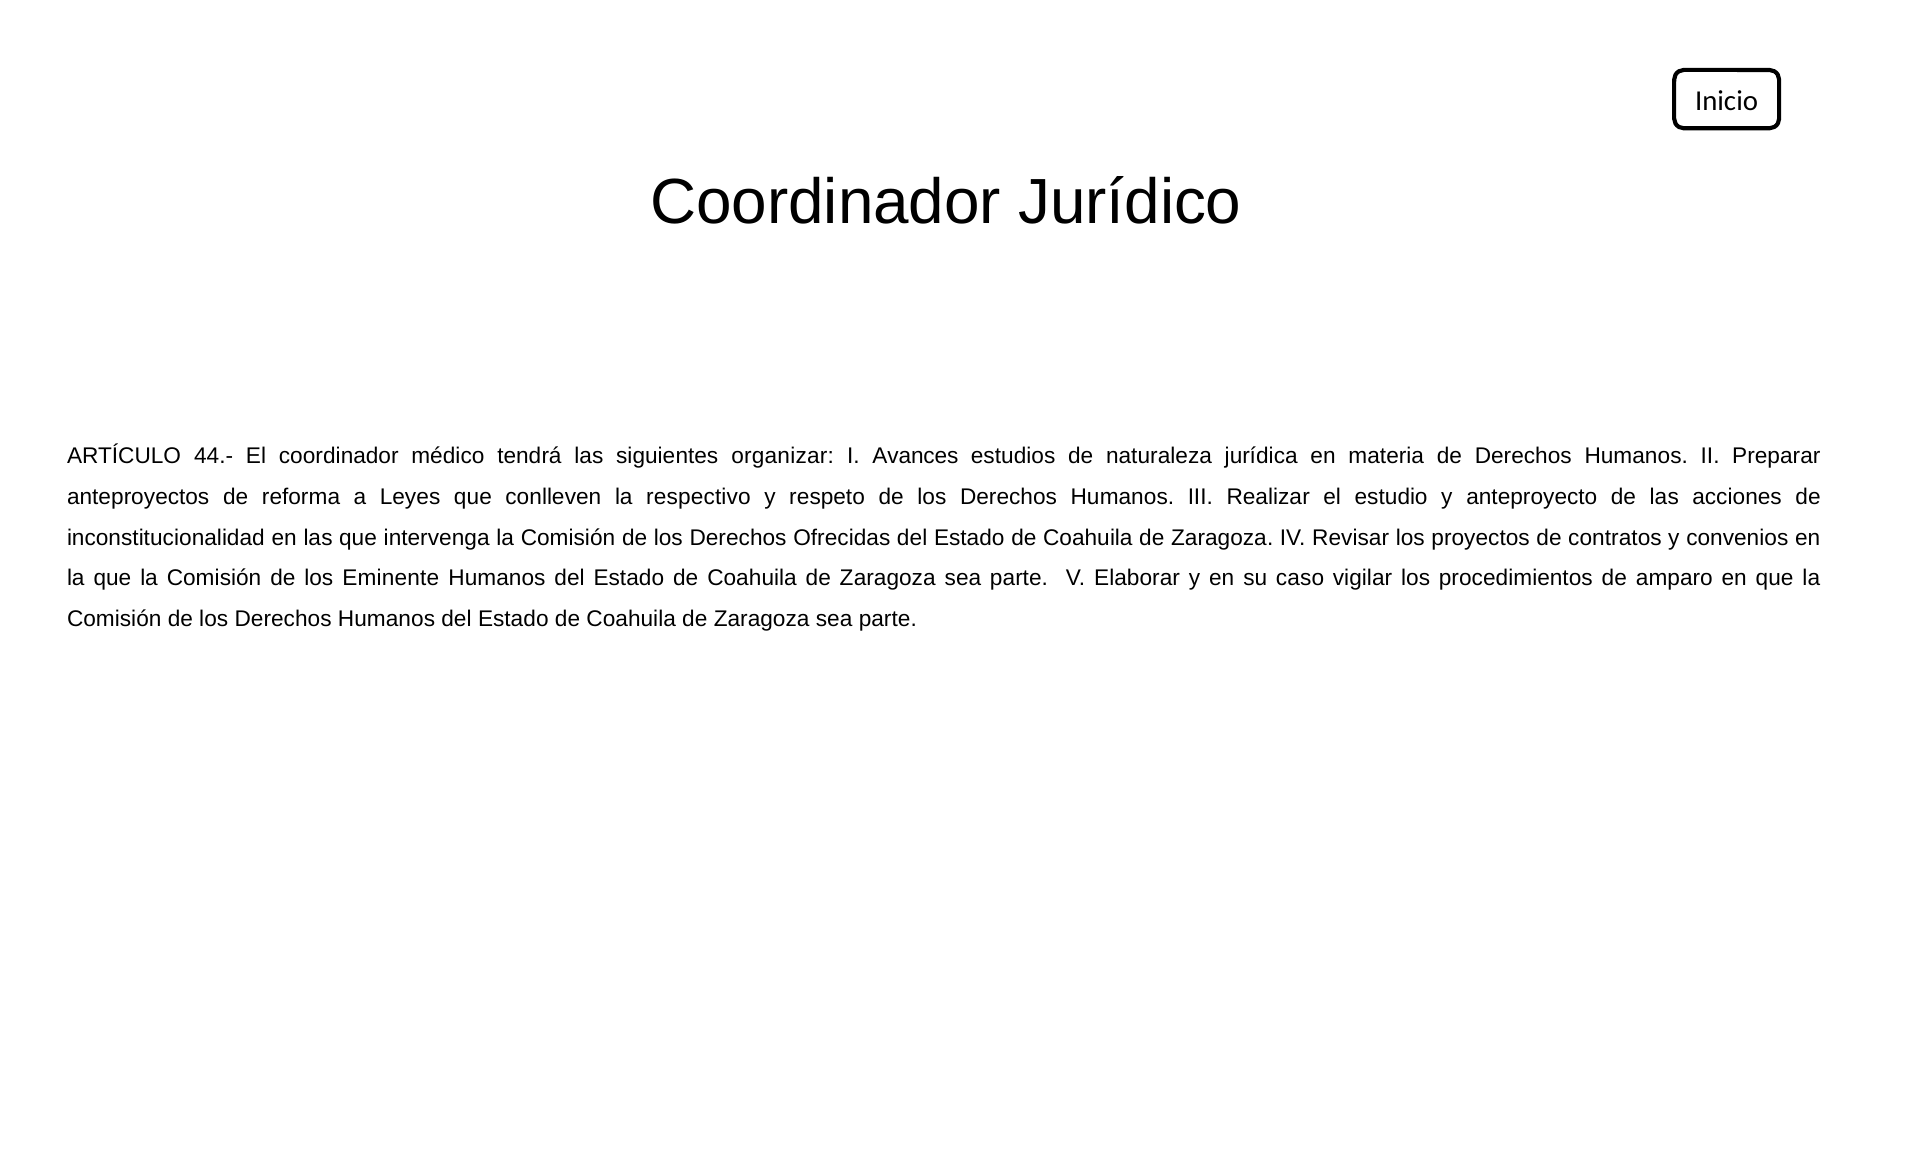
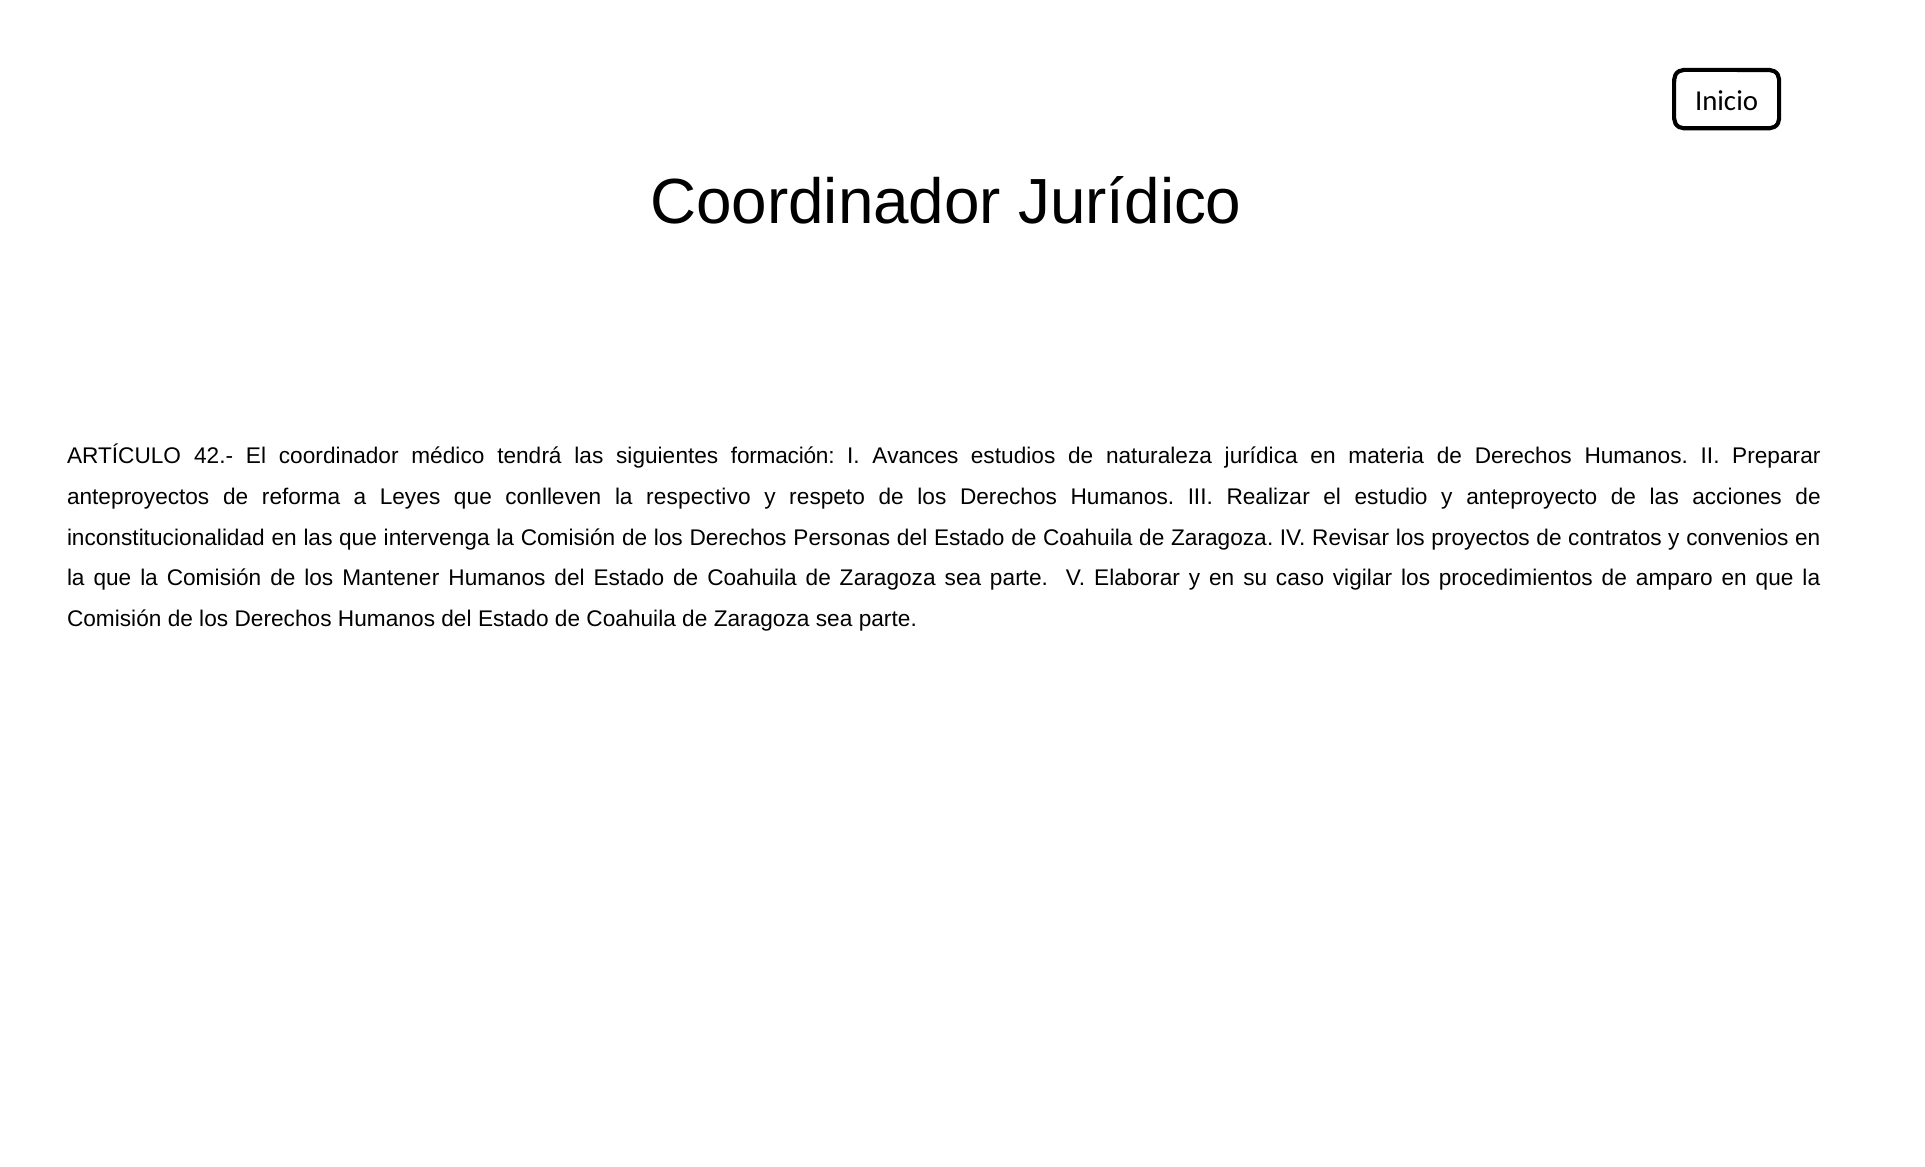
44.-: 44.- -> 42.-
organizar: organizar -> formación
Ofrecidas: Ofrecidas -> Personas
Eminente: Eminente -> Mantener
